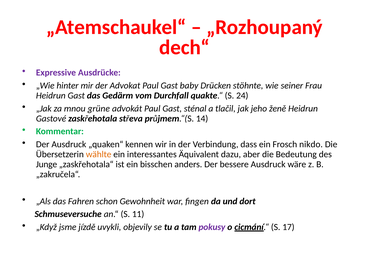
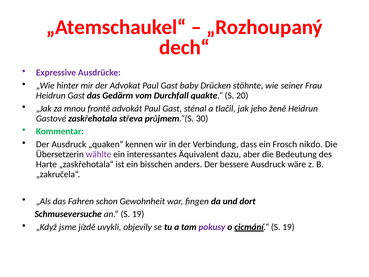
24: 24 -> 20
grüne: grüne -> frontě
14: 14 -> 30
wählte colour: orange -> purple
Junge: Junge -> Harte
an.“ S 11: 11 -> 19
cicmání.“ S 17: 17 -> 19
